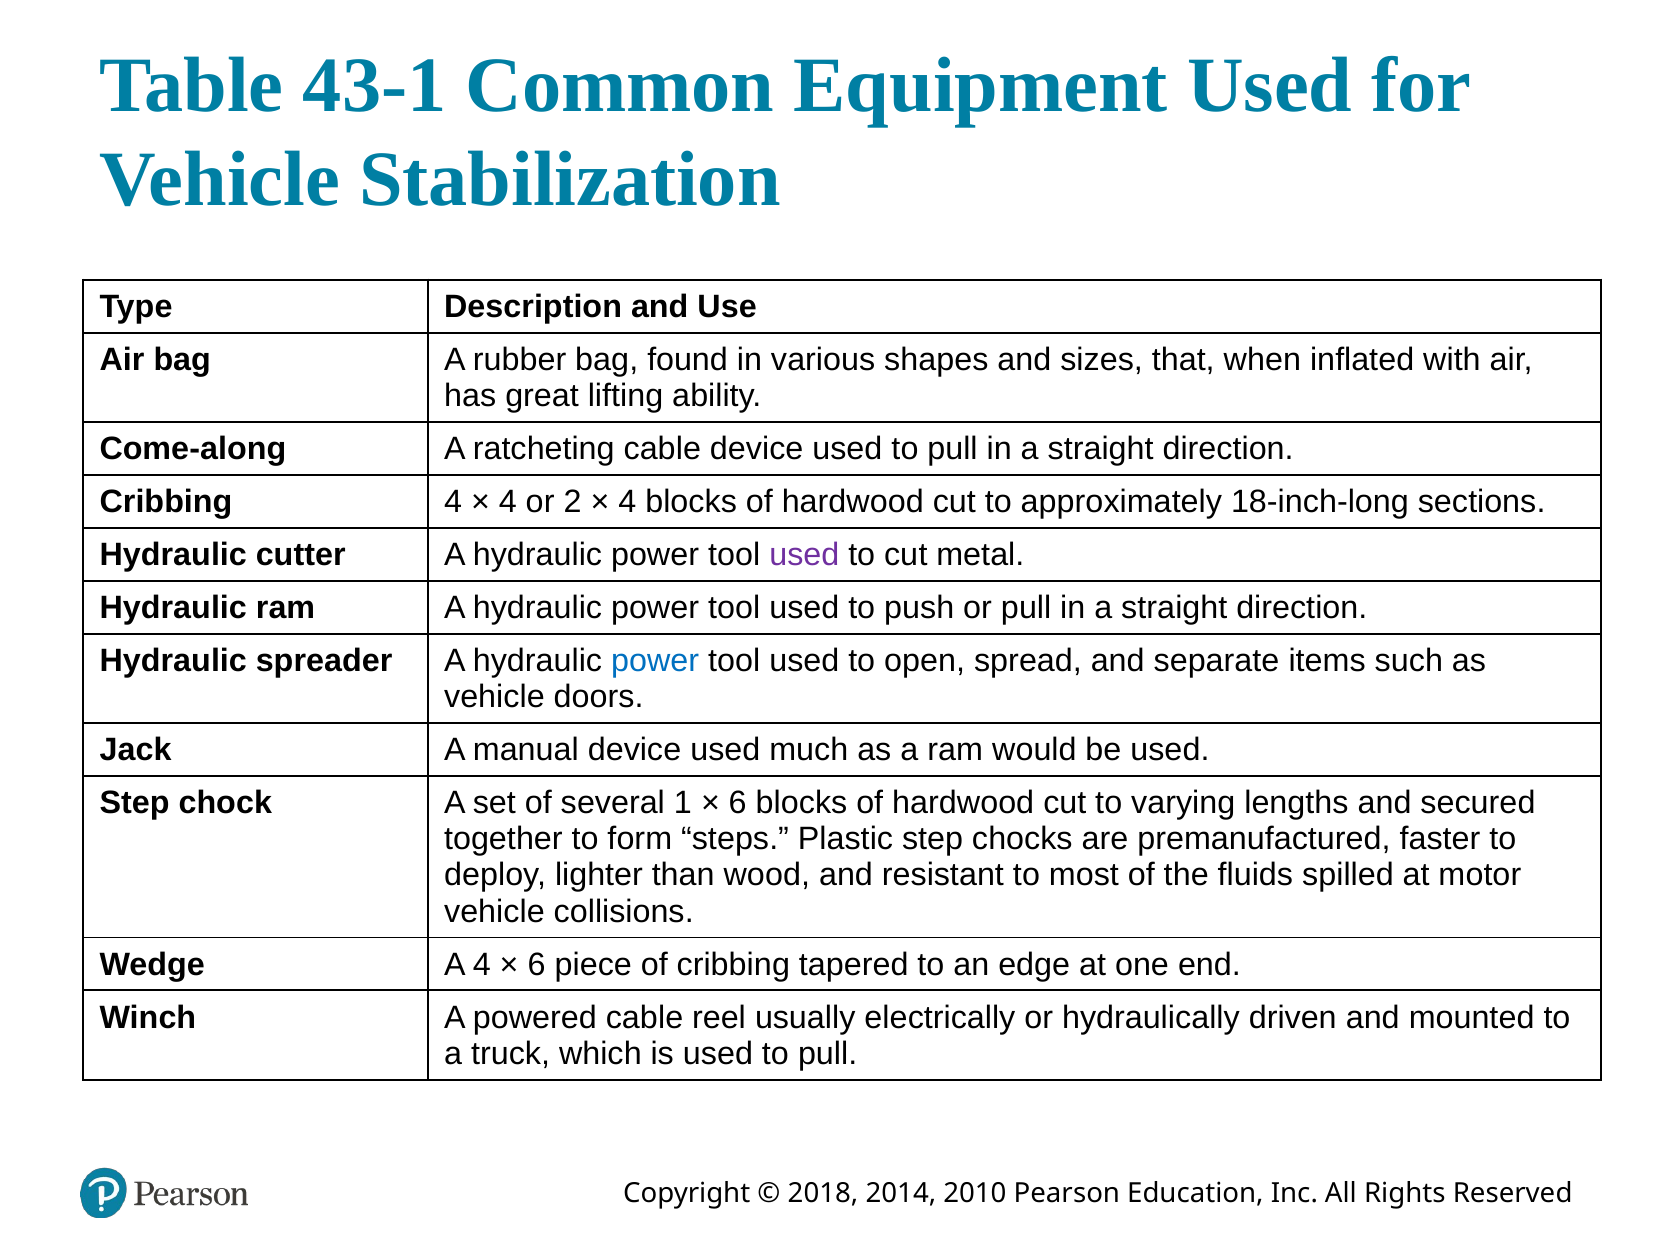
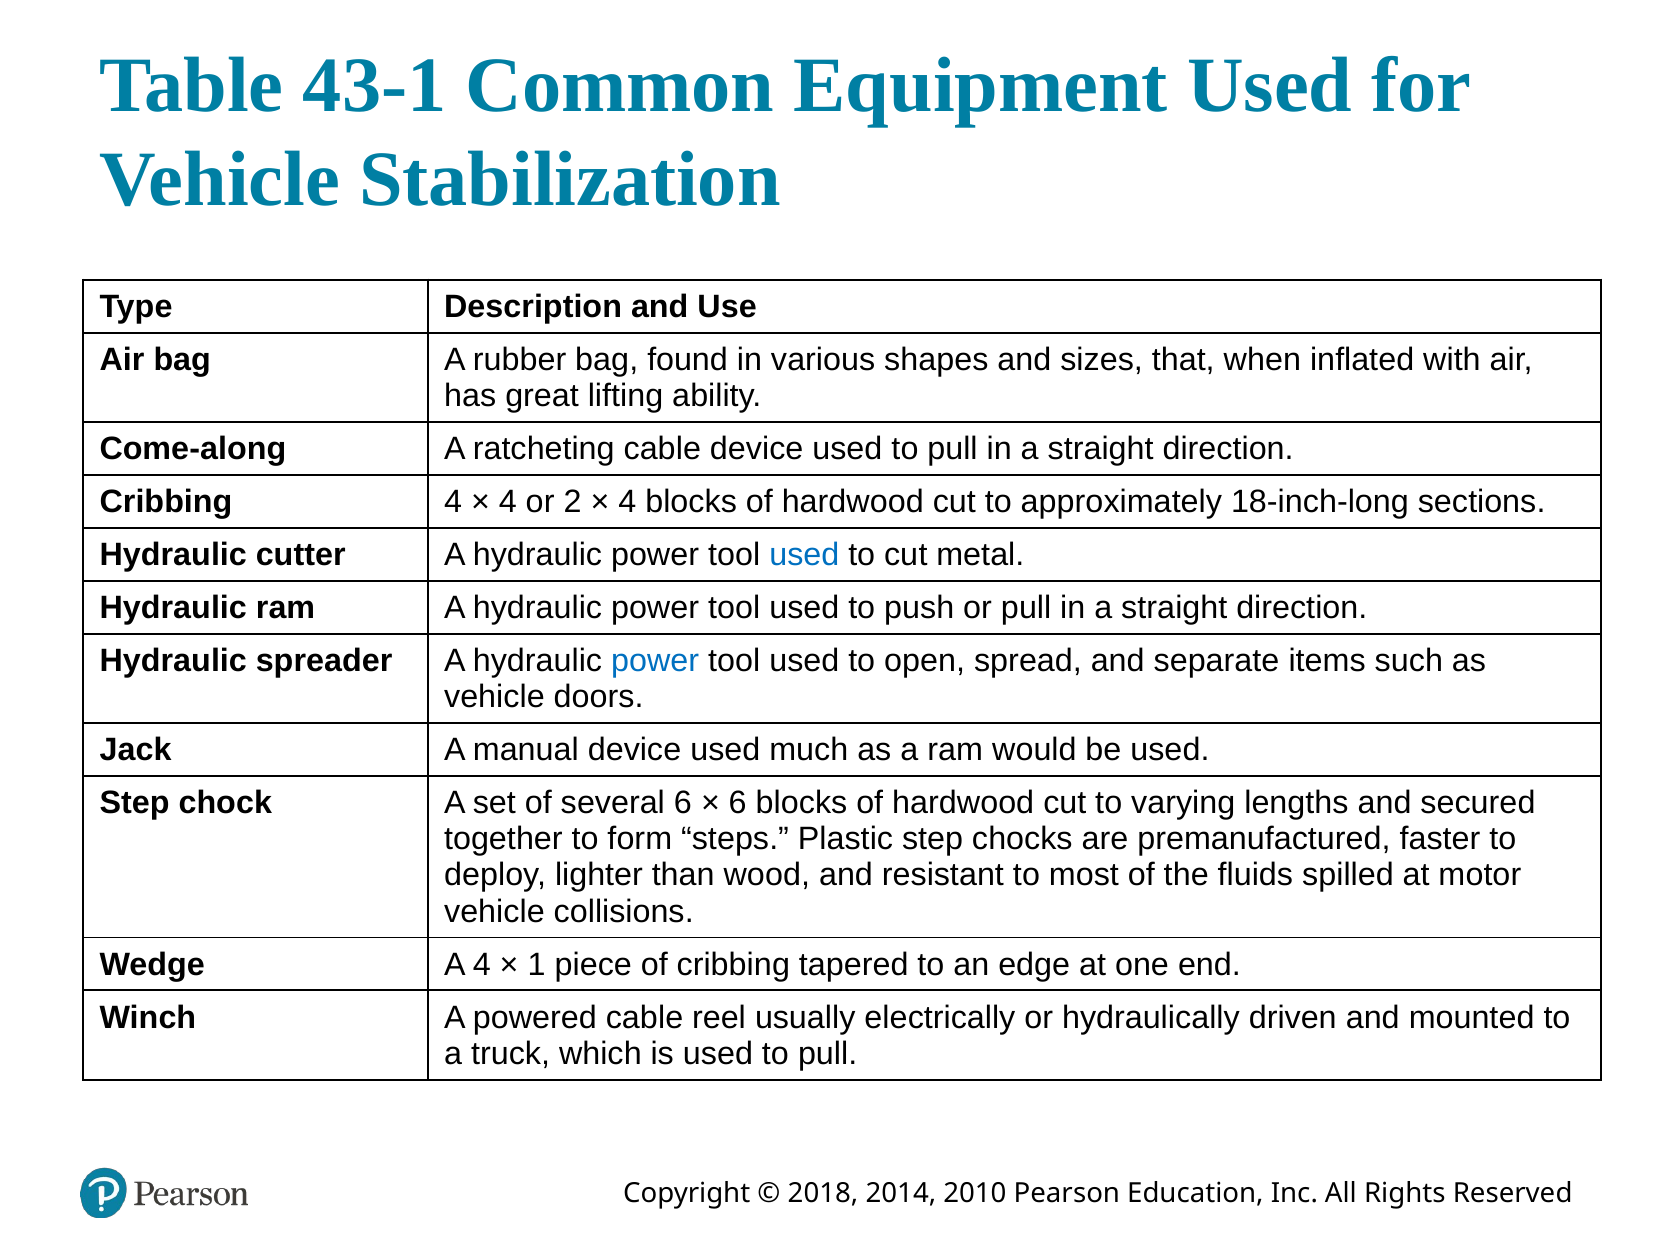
used at (804, 555) colour: purple -> blue
several 1: 1 -> 6
6 at (537, 964): 6 -> 1
